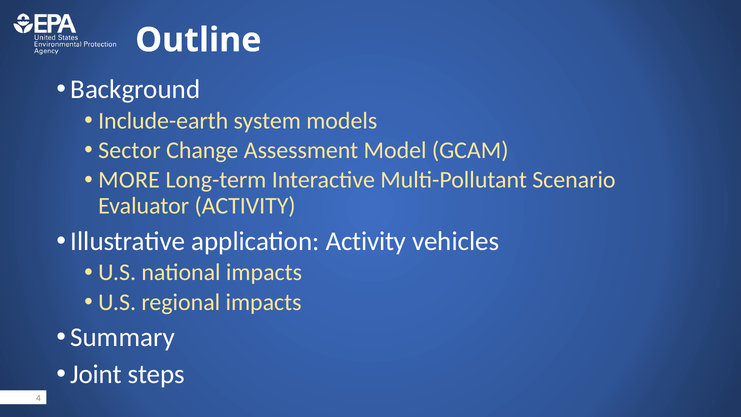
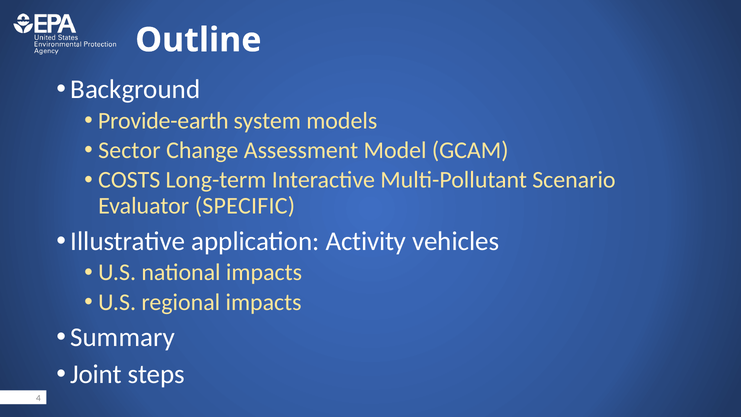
Include-earth: Include-earth -> Provide-earth
MORE: MORE -> COSTS
Evaluator ACTIVITY: ACTIVITY -> SPECIFIC
